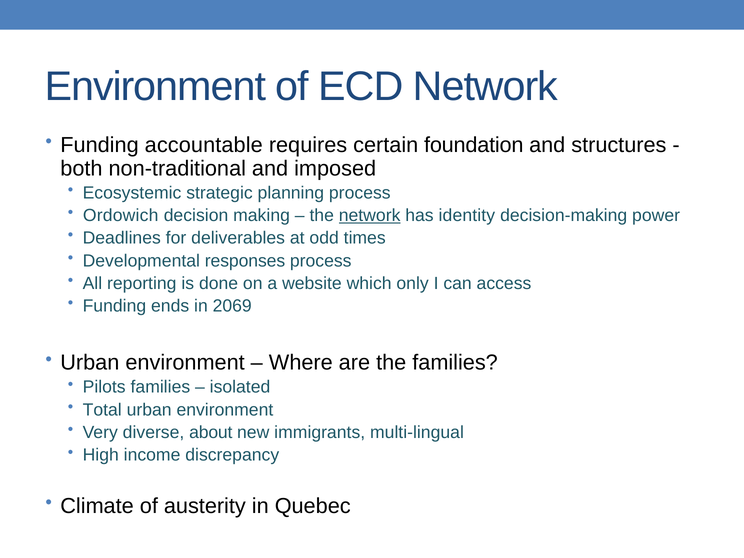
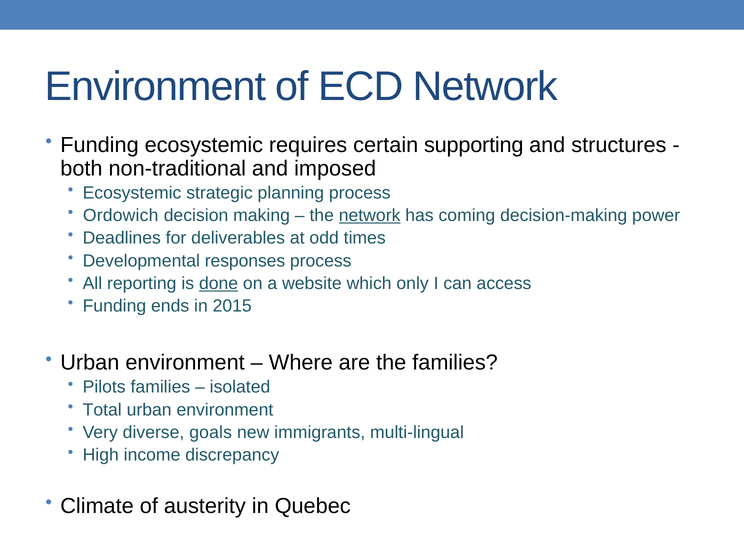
Funding accountable: accountable -> ecosystemic
foundation: foundation -> supporting
identity: identity -> coming
done underline: none -> present
2069: 2069 -> 2015
about: about -> goals
